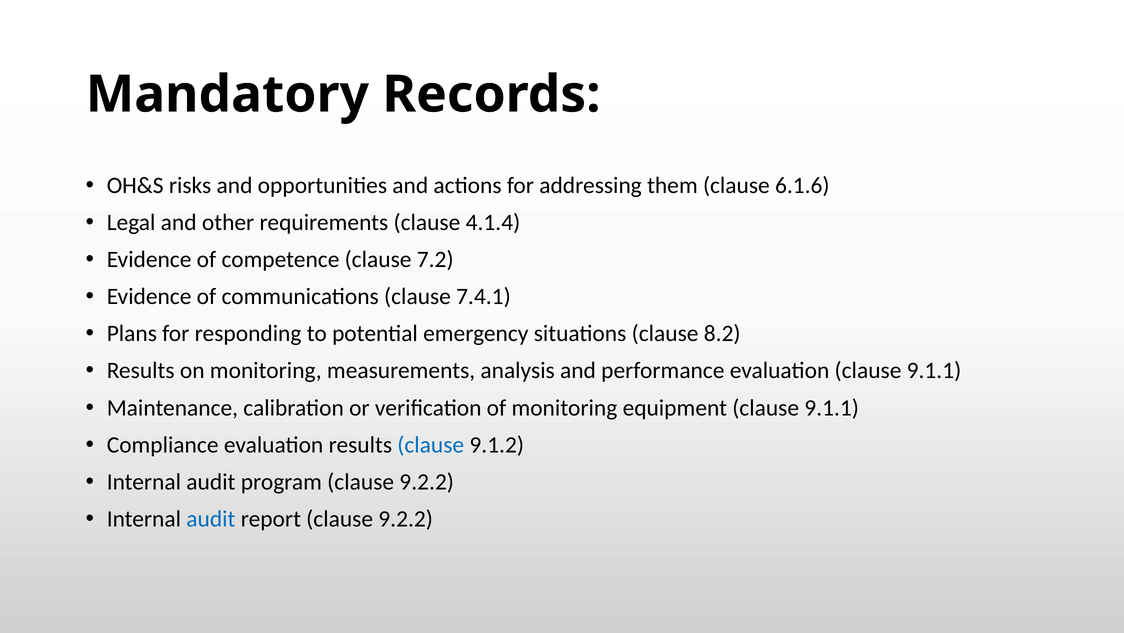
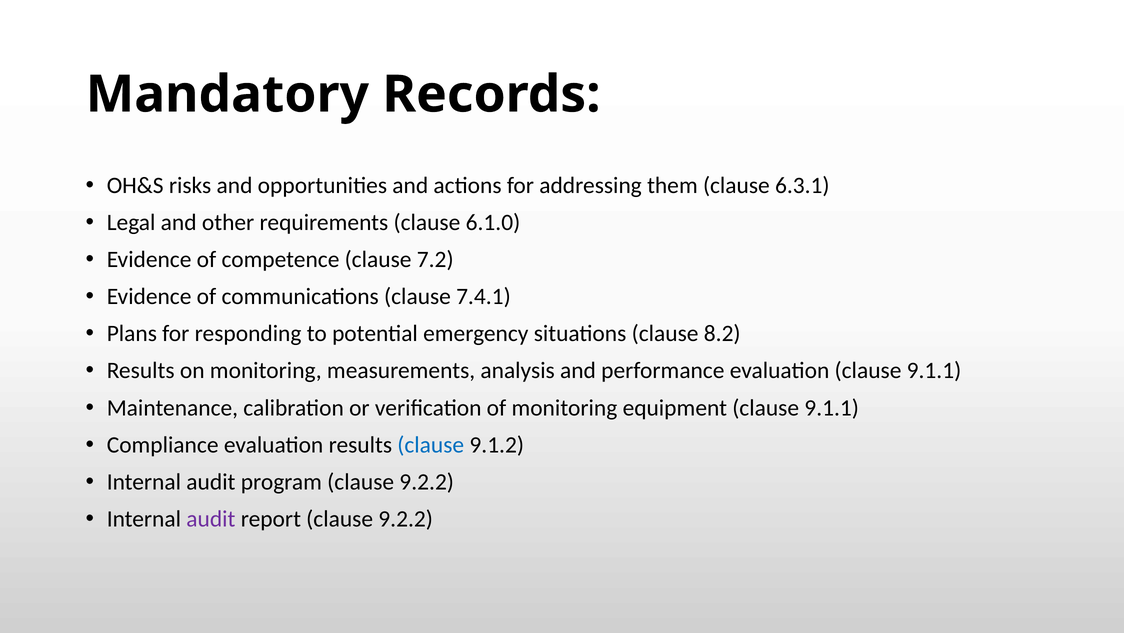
6.1.6: 6.1.6 -> 6.3.1
4.1.4: 4.1.4 -> 6.1.0
audit at (211, 518) colour: blue -> purple
